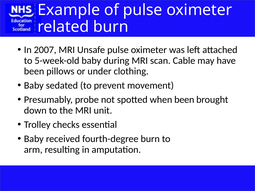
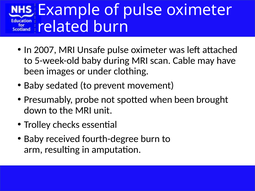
pillows: pillows -> images
